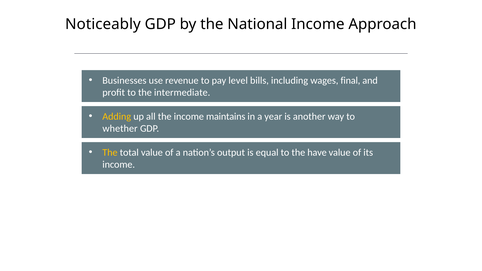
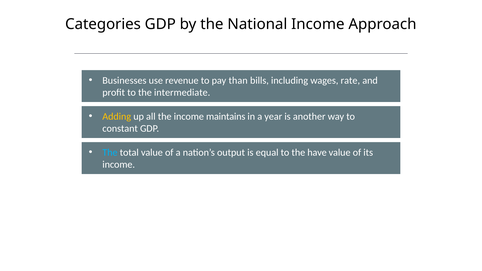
Noticeably: Noticeably -> Categories
level: level -> than
final: final -> rate
whether: whether -> constant
The at (110, 152) colour: yellow -> light blue
